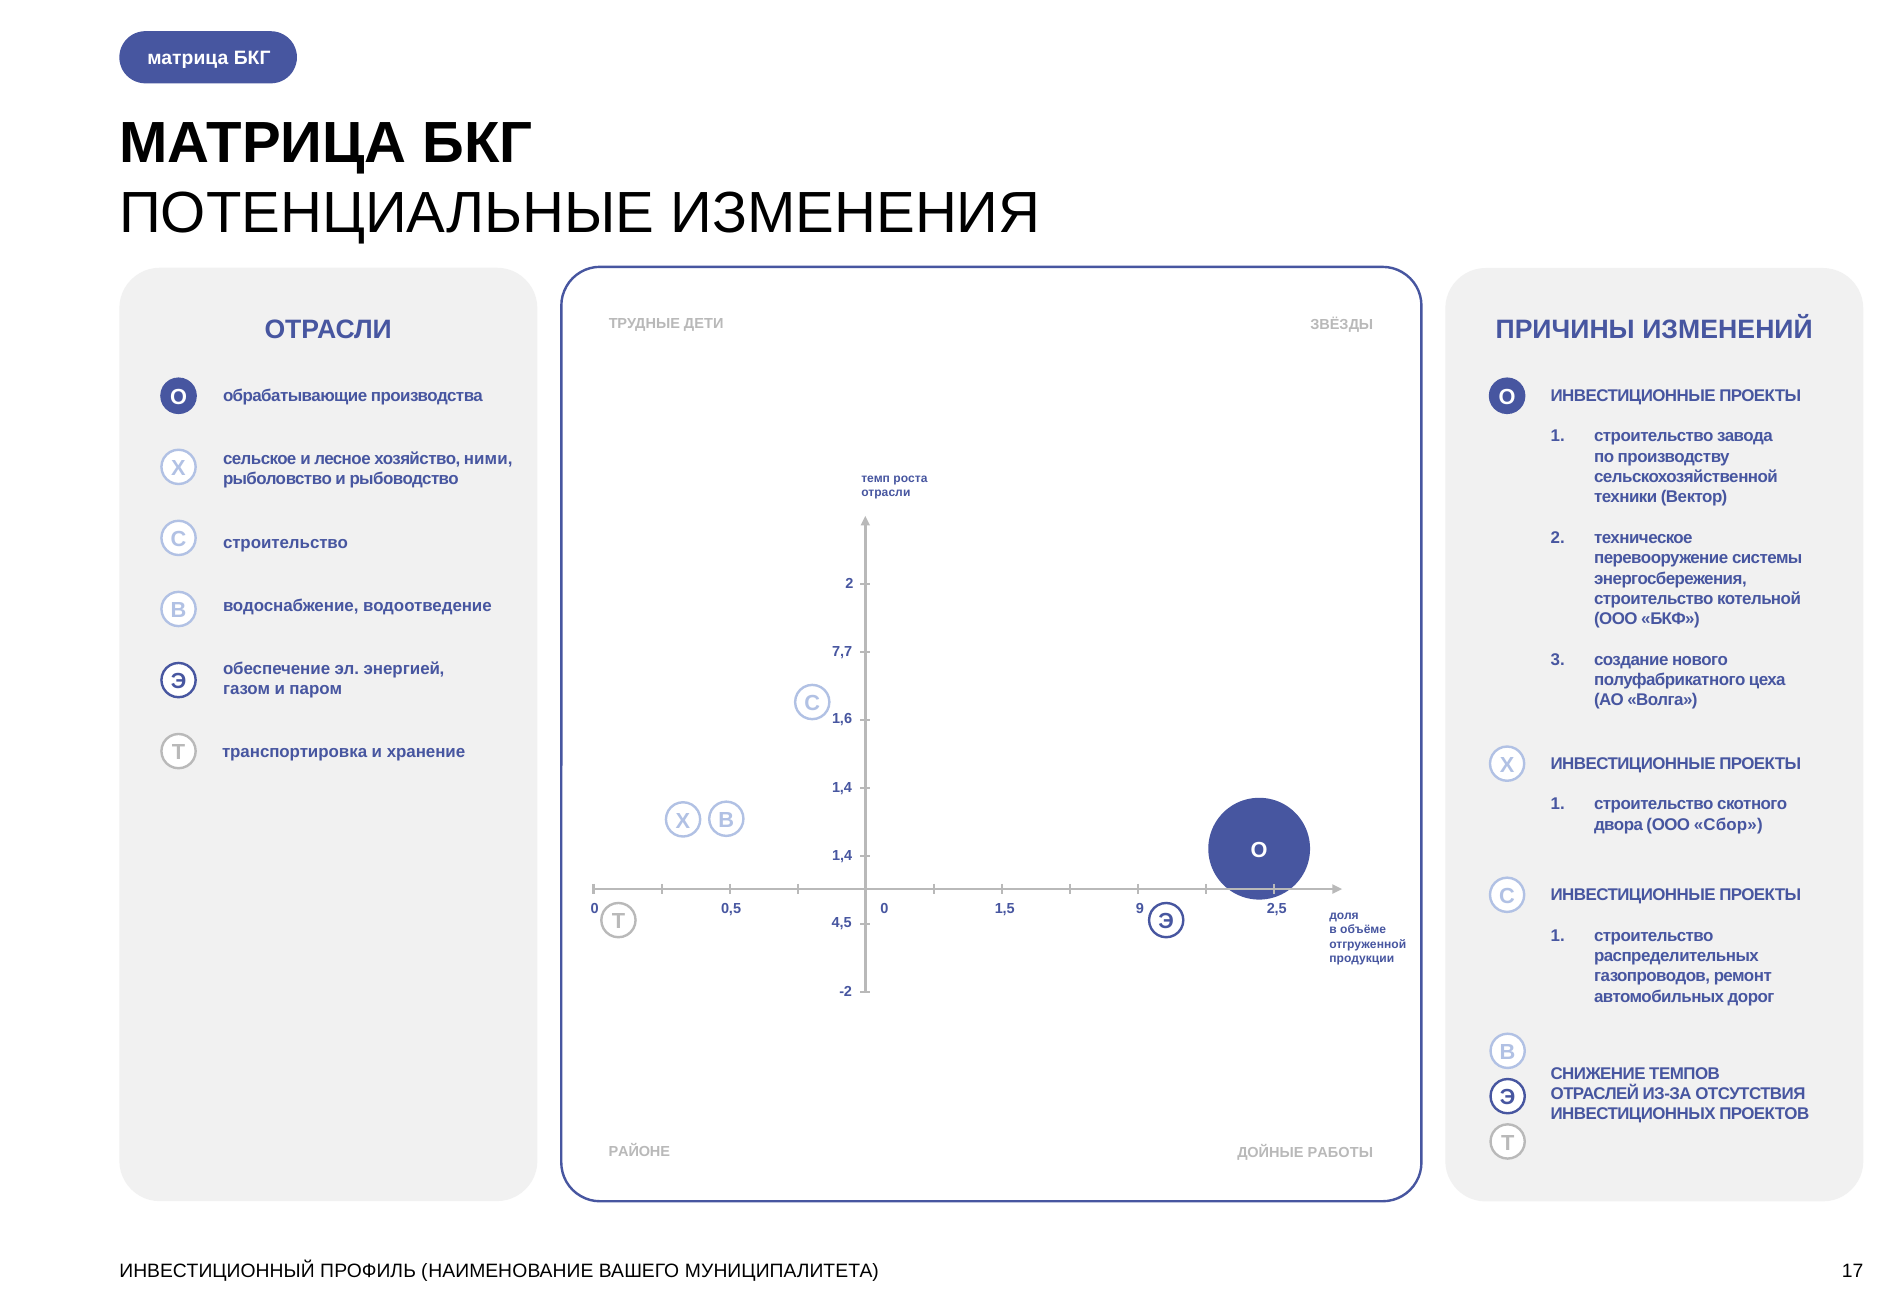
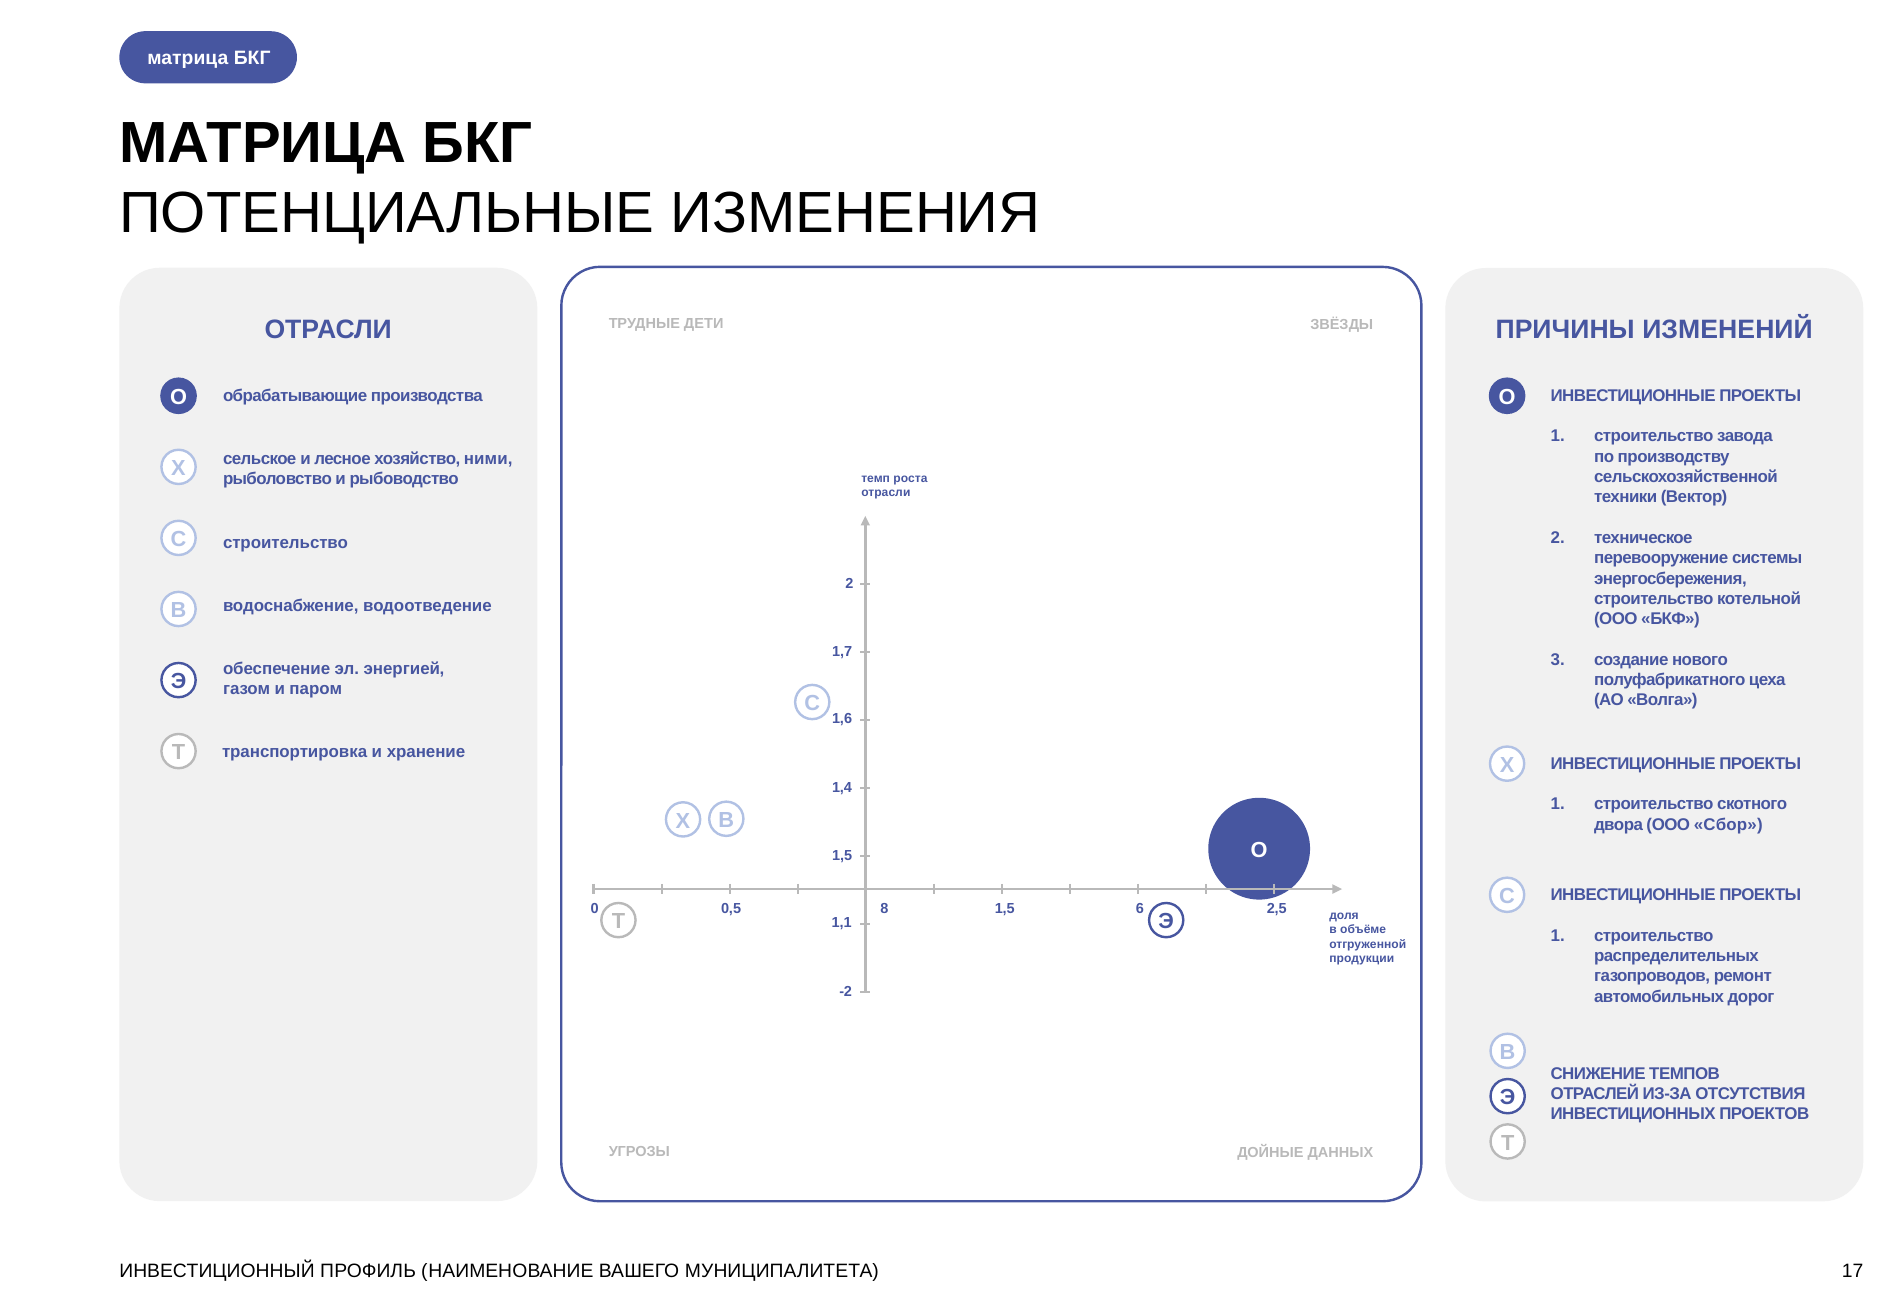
7,7: 7,7 -> 1,7
1,4 at (842, 856): 1,4 -> 1,5
0 0: 0 -> 8
9: 9 -> 6
4,5: 4,5 -> 1,1
РАЙОНЕ: РАЙОНЕ -> УГРОЗЫ
РАБОТЫ: РАБОТЫ -> ДАННЫХ
